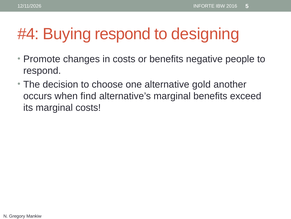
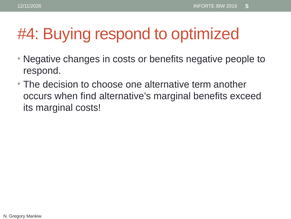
designing: designing -> optimized
Promote at (42, 59): Promote -> Negative
gold: gold -> term
